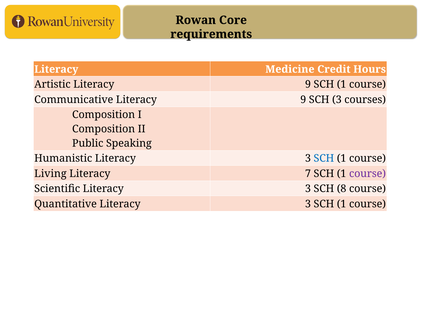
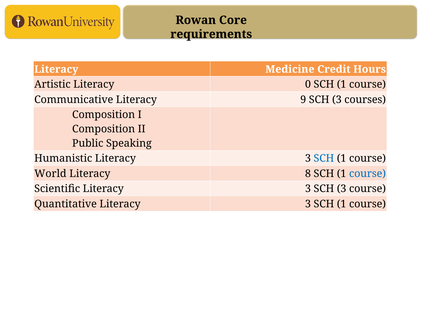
Artistic Literacy 9: 9 -> 0
Living: Living -> World
7: 7 -> 8
course at (368, 174) colour: purple -> blue
3 SCH 8: 8 -> 3
